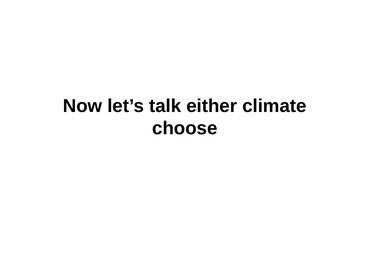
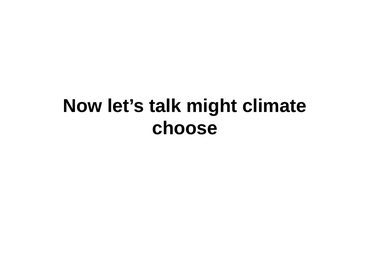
either: either -> might
